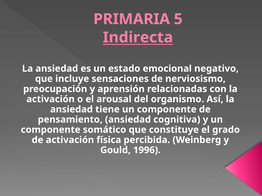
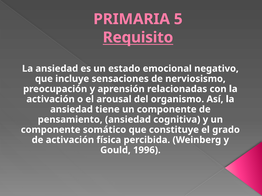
Indirecta: Indirecta -> Requisito
